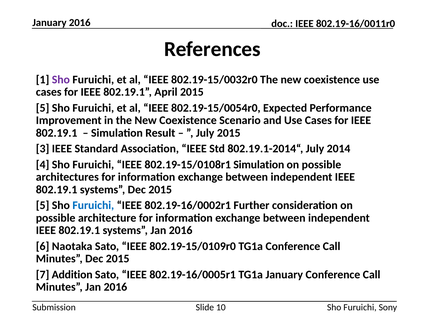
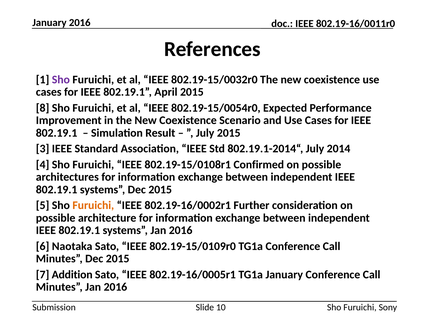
5 at (43, 108): 5 -> 8
802.19-15/0108r1 Simulation: Simulation -> Confirmed
Furuichi at (93, 205) colour: blue -> orange
